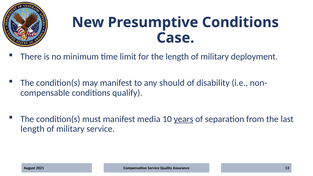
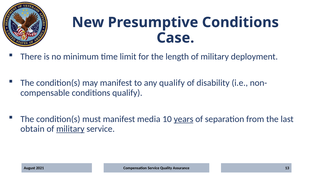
any should: should -> qualify
length at (32, 129): length -> obtain
military at (70, 129) underline: none -> present
